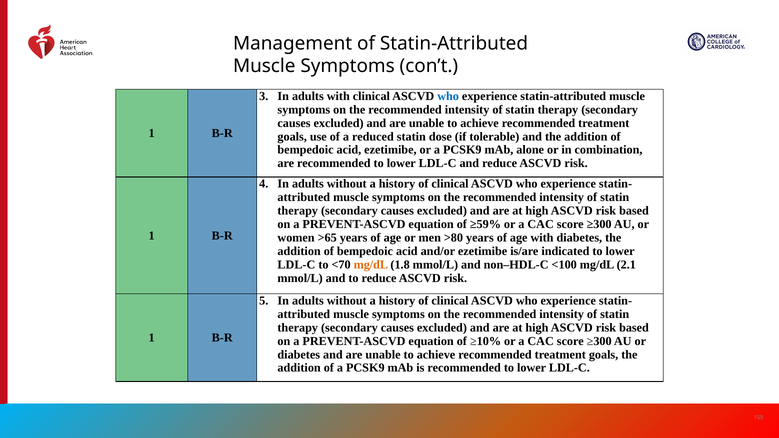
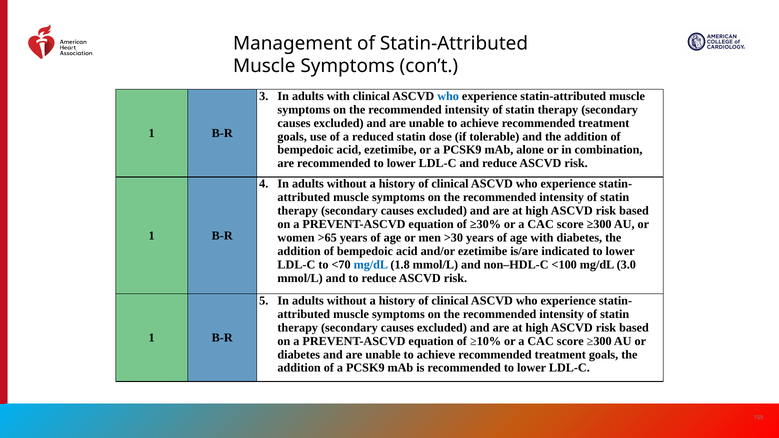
≥59%: ≥59% -> ≥30%
>80: >80 -> >30
mg/dL at (371, 265) colour: orange -> blue
2.1: 2.1 -> 3.0
